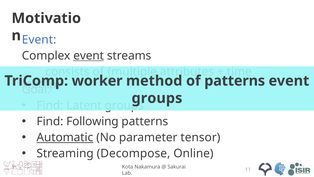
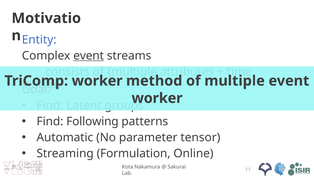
Event at (39, 40): Event -> Entity
method of patterns: patterns -> multiple
groups at (157, 98): groups -> worker
Automatic underline: present -> none
Decompose: Decompose -> Formulation
